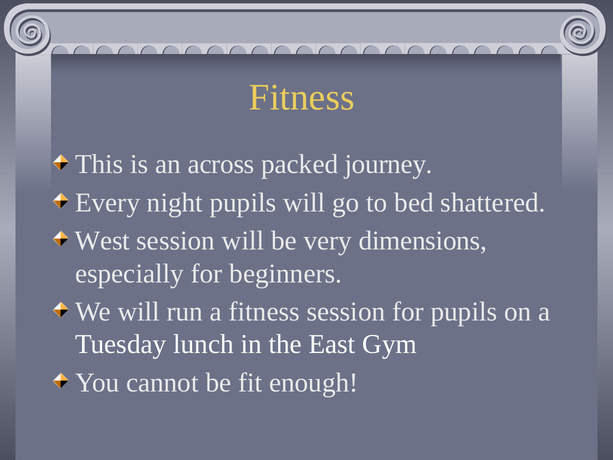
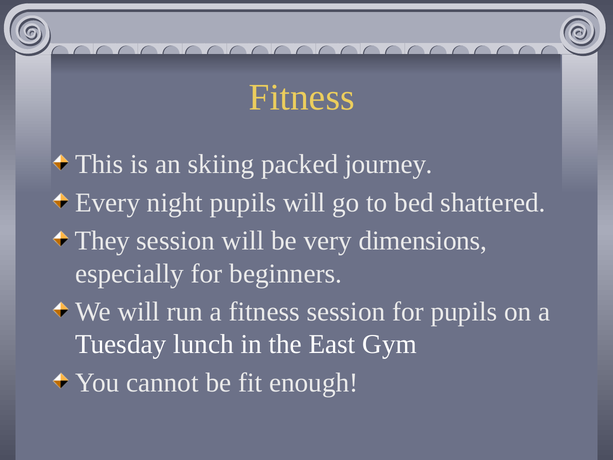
across: across -> skiing
West: West -> They
